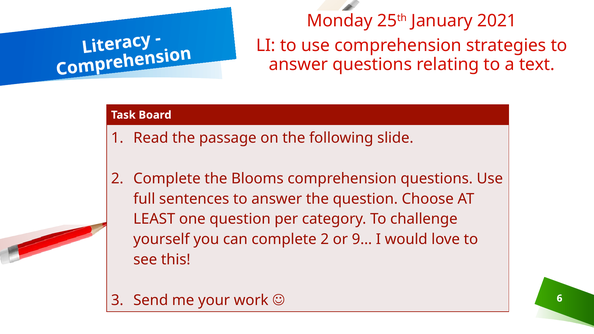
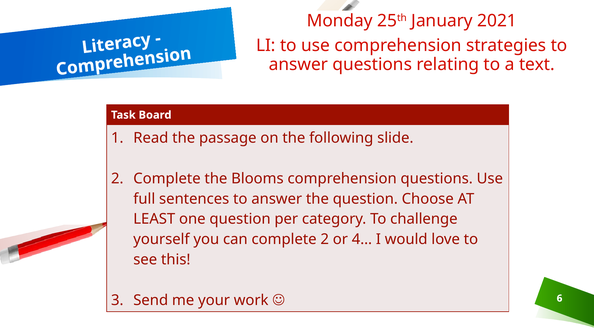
9…: 9… -> 4…
